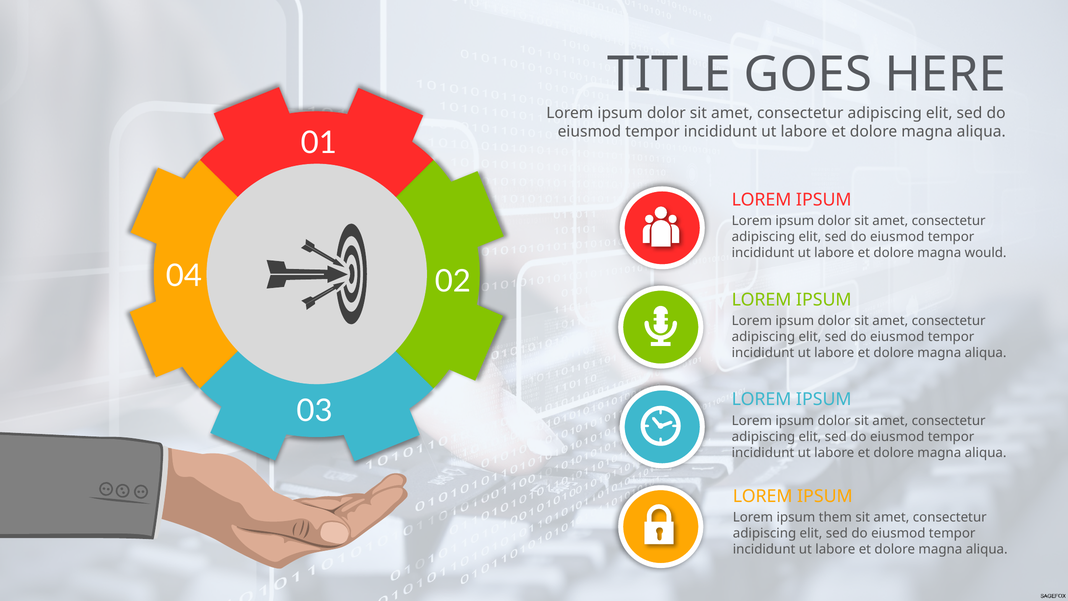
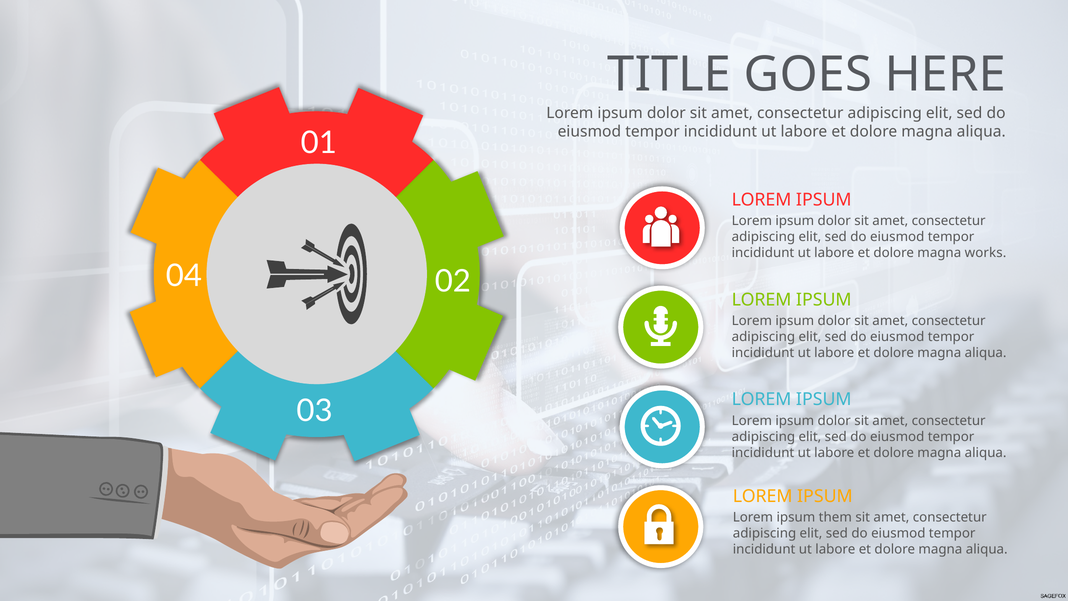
would: would -> works
